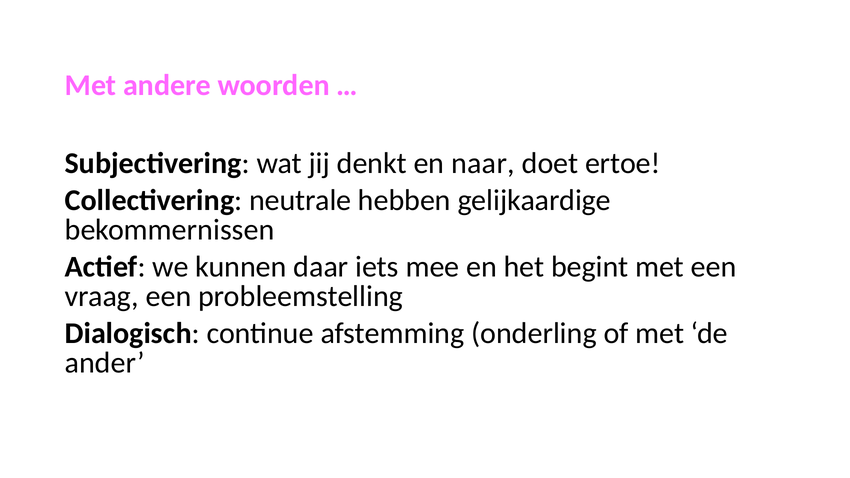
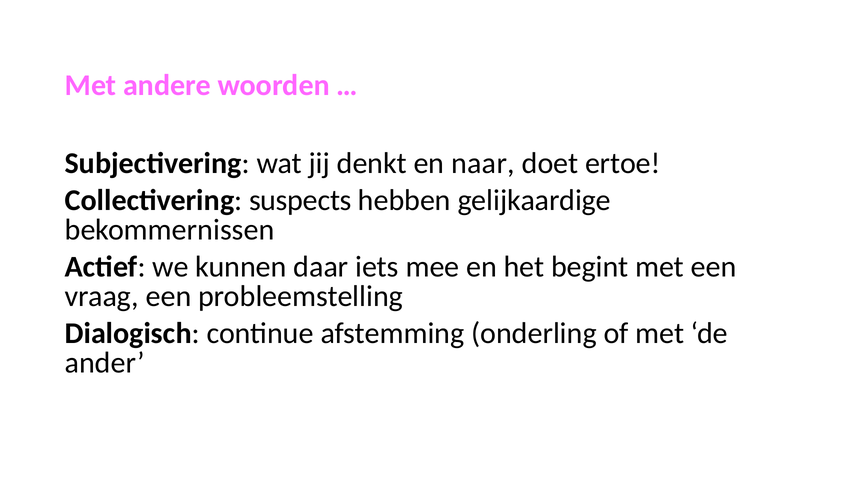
neutrale: neutrale -> suspects
